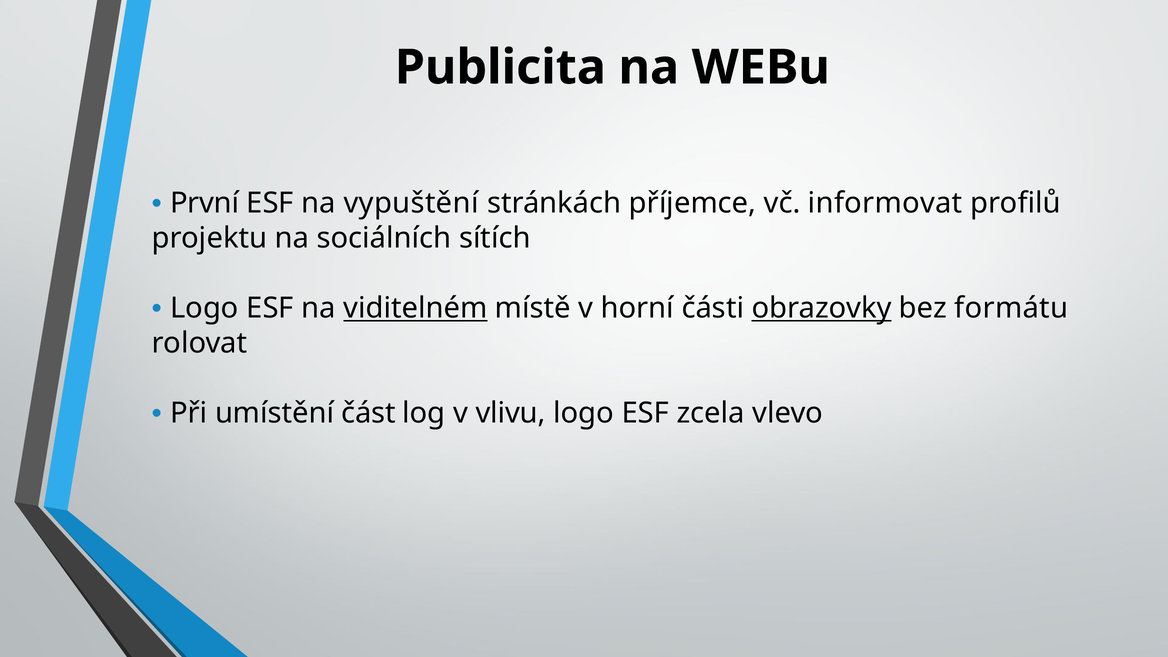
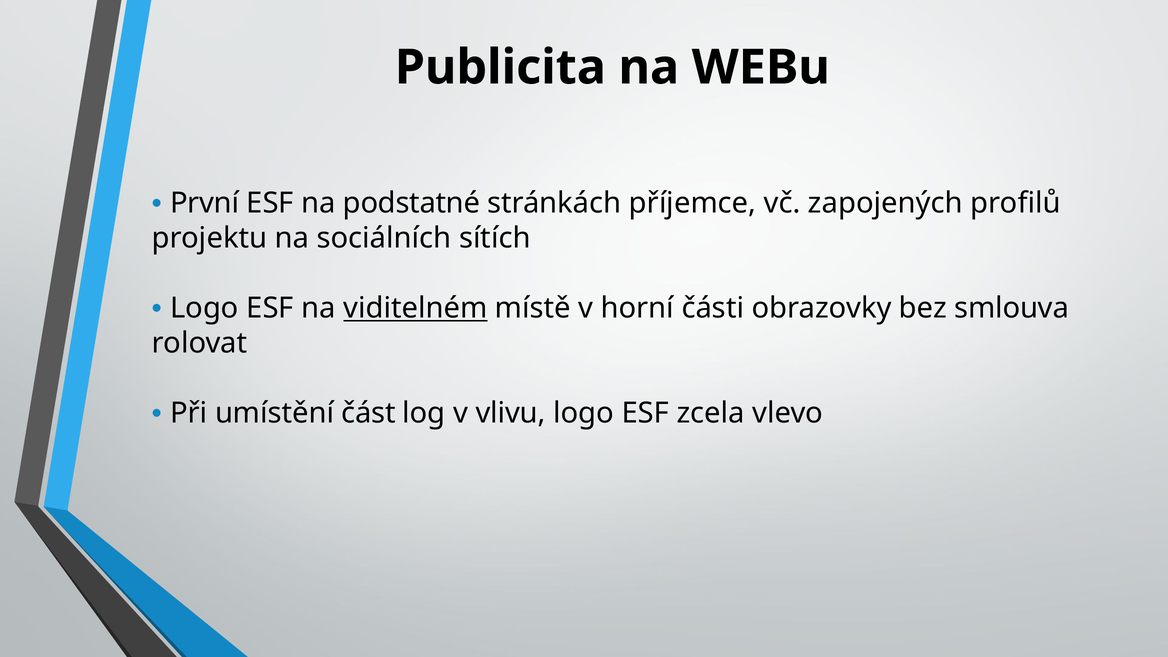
vypuštění: vypuštění -> podstatné
informovat: informovat -> zapojených
obrazovky underline: present -> none
formátu: formátu -> smlouva
